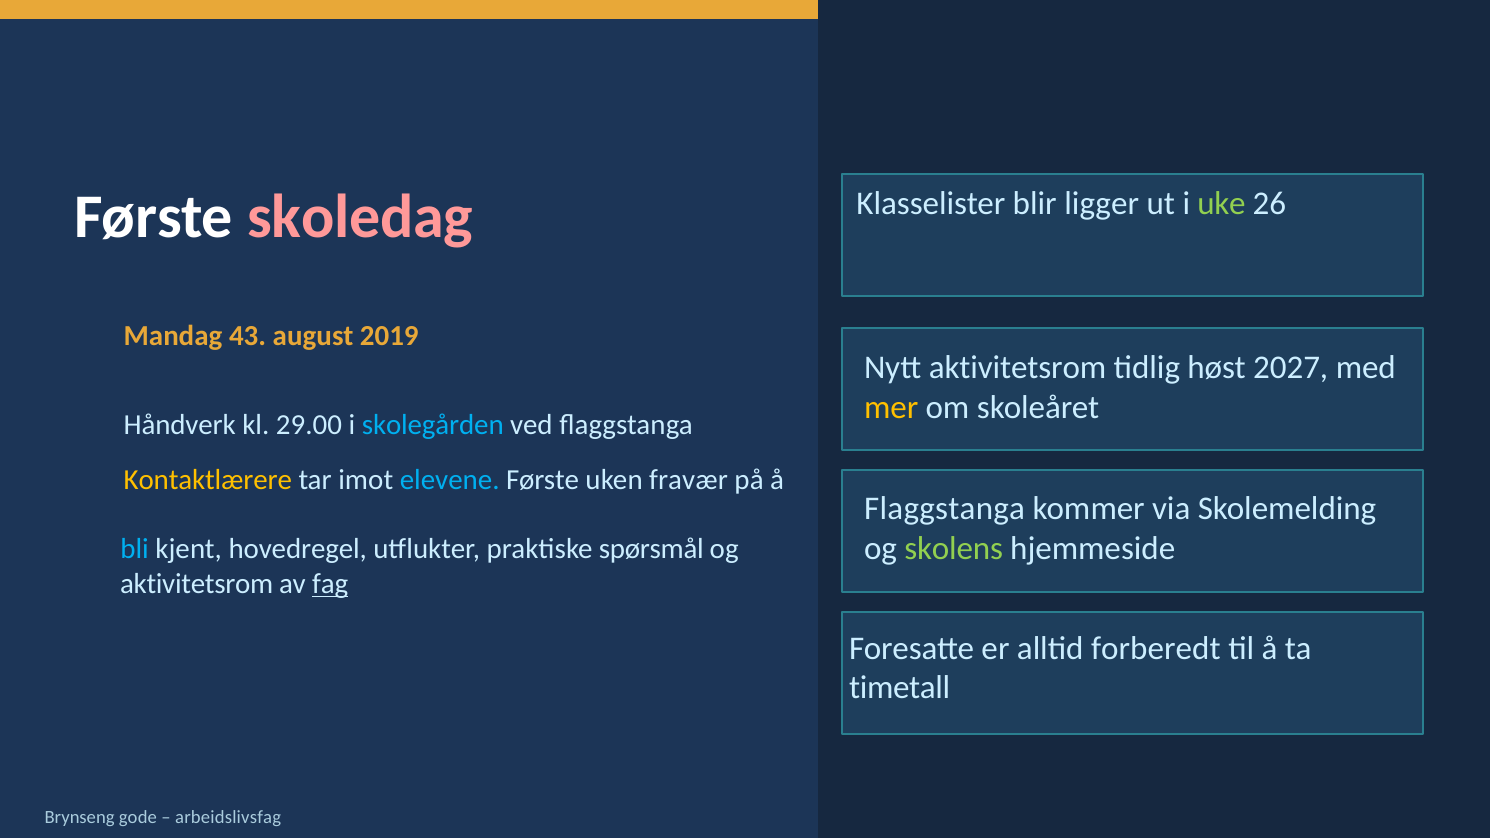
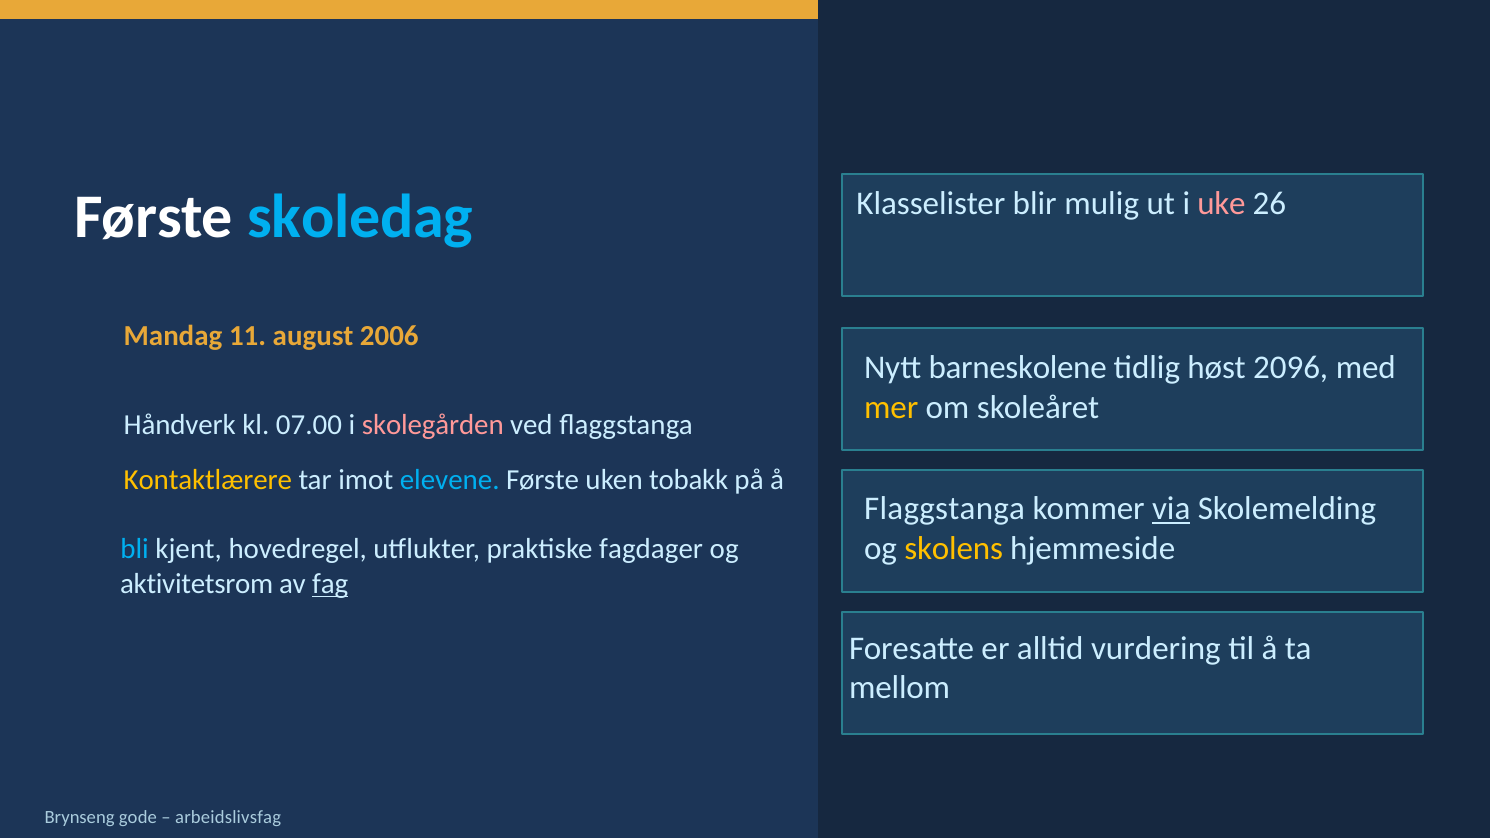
ligger: ligger -> mulig
uke colour: light green -> pink
skoledag colour: pink -> light blue
43: 43 -> 11
2019: 2019 -> 2006
Nytt aktivitetsrom: aktivitetsrom -> barneskolene
2027: 2027 -> 2096
29.00: 29.00 -> 07.00
skolegården colour: light blue -> pink
fravær: fravær -> tobakk
via underline: none -> present
skolens colour: light green -> yellow
spørsmål: spørsmål -> fagdager
forberedt: forberedt -> vurdering
timetall: timetall -> mellom
